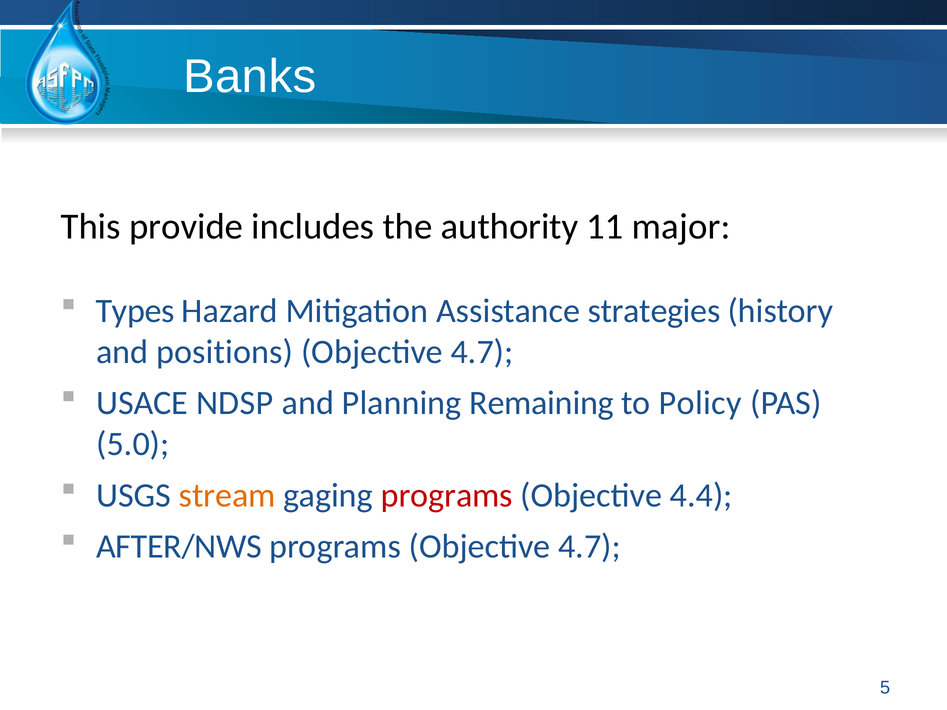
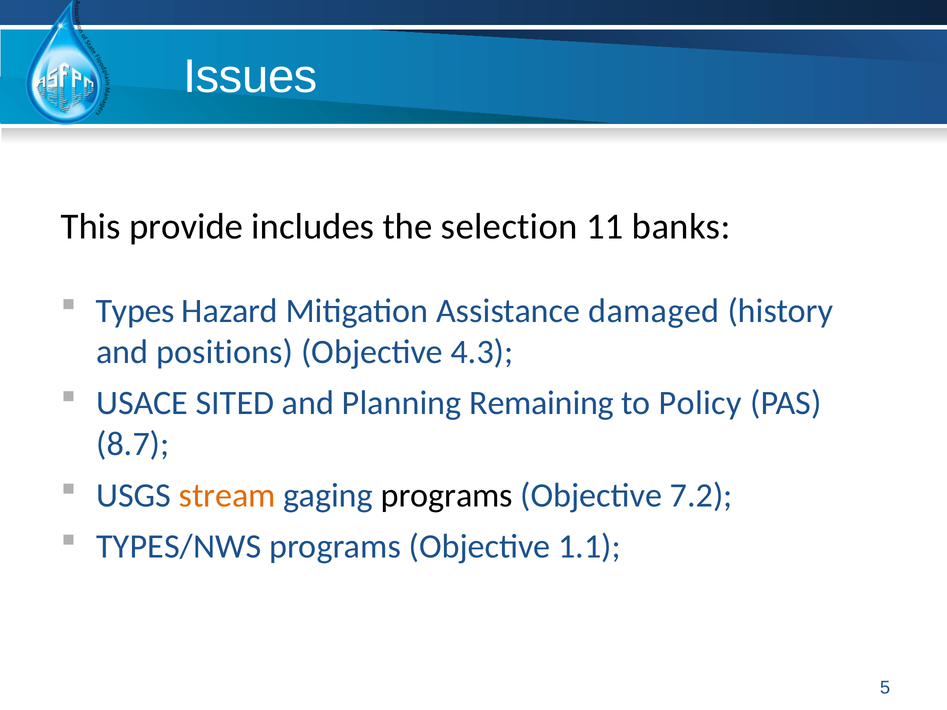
Banks: Banks -> Issues
authority: authority -> selection
major: major -> banks
strategies: strategies -> damaged
4.7 at (482, 352): 4.7 -> 4.3
NDSP: NDSP -> SITED
5.0: 5.0 -> 8.7
programs at (447, 496) colour: red -> black
4.4: 4.4 -> 7.2
AFTER/NWS: AFTER/NWS -> TYPES/NWS
programs Objective 4.7: 4.7 -> 1.1
